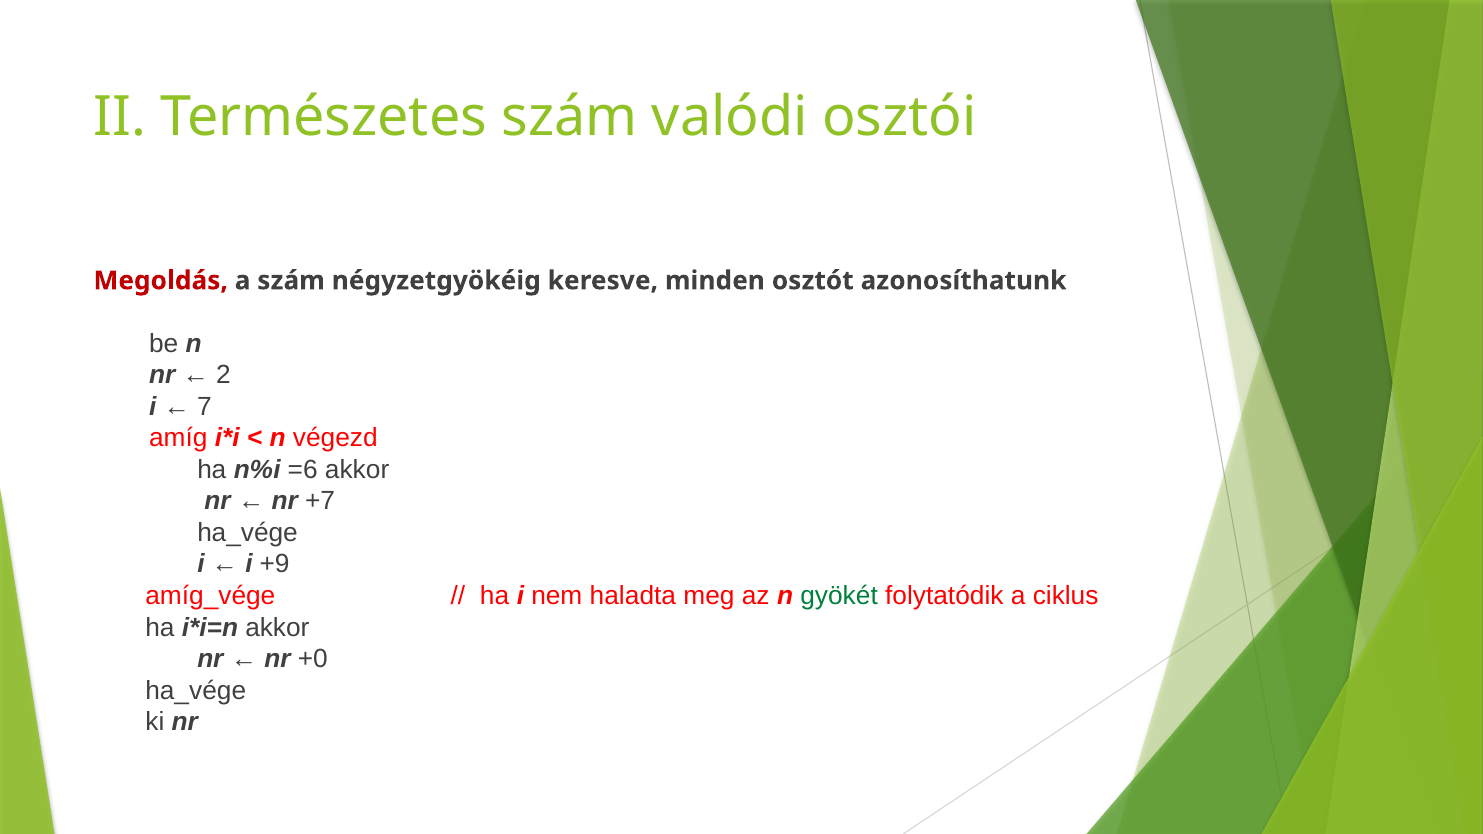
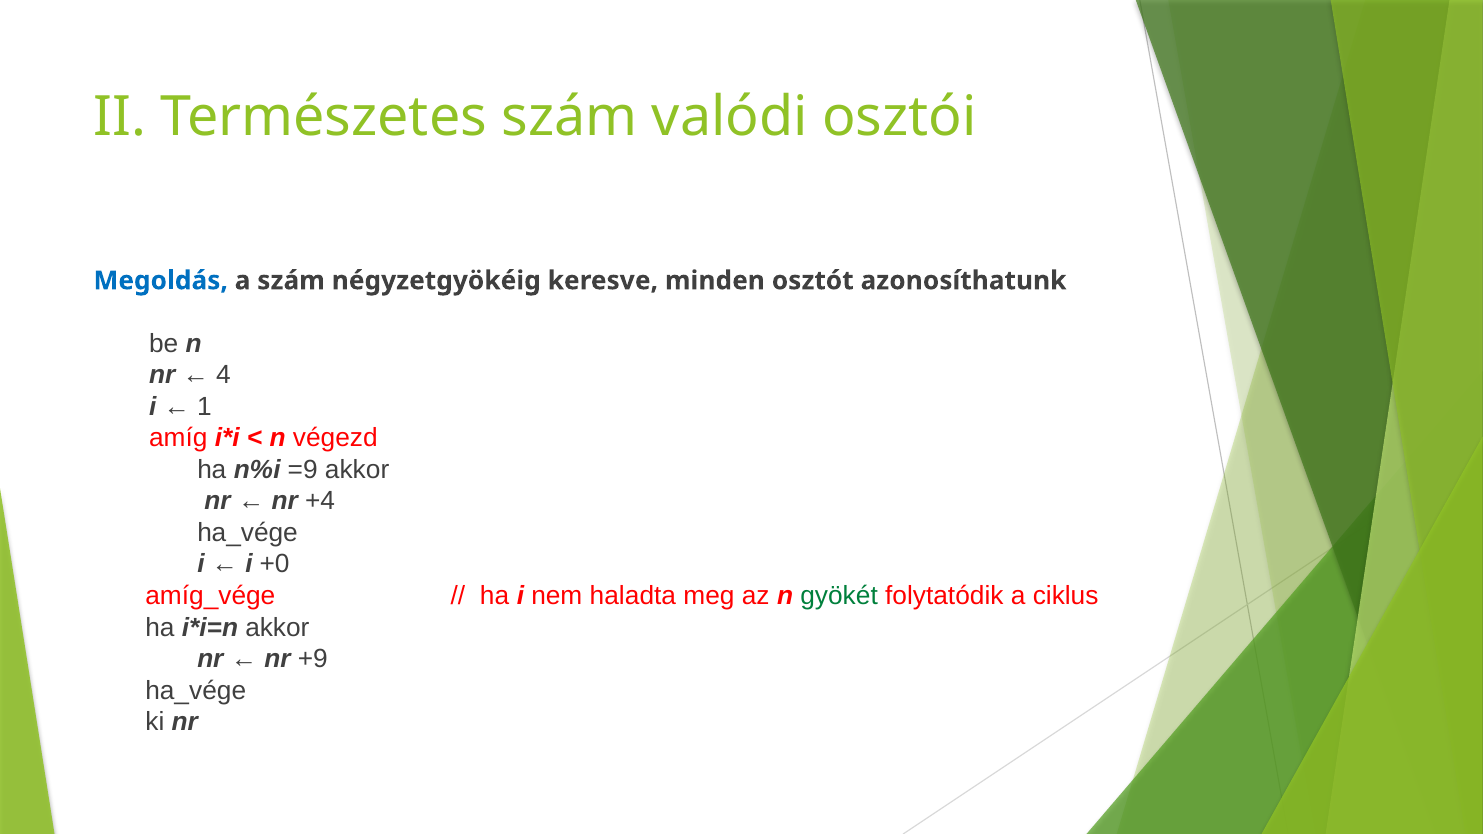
Megoldás colour: red -> blue
2: 2 -> 4
7: 7 -> 1
=6: =6 -> =9
+7: +7 -> +4
+9: +9 -> +0
+0: +0 -> +9
